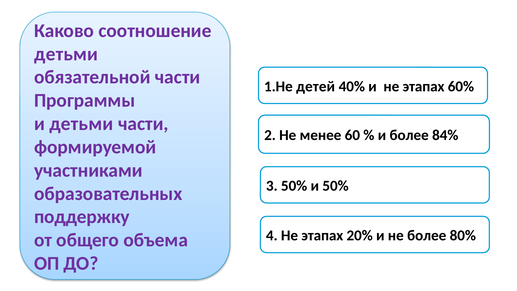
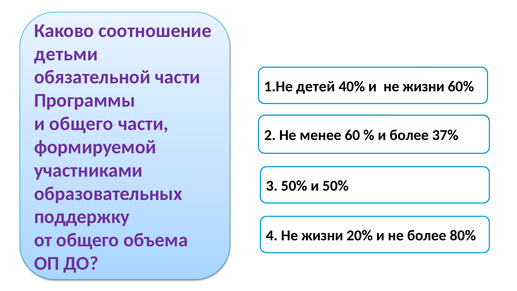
и не этапах: этапах -> жизни
и детьми: детьми -> общего
84%: 84% -> 37%
4 Не этапах: этапах -> жизни
